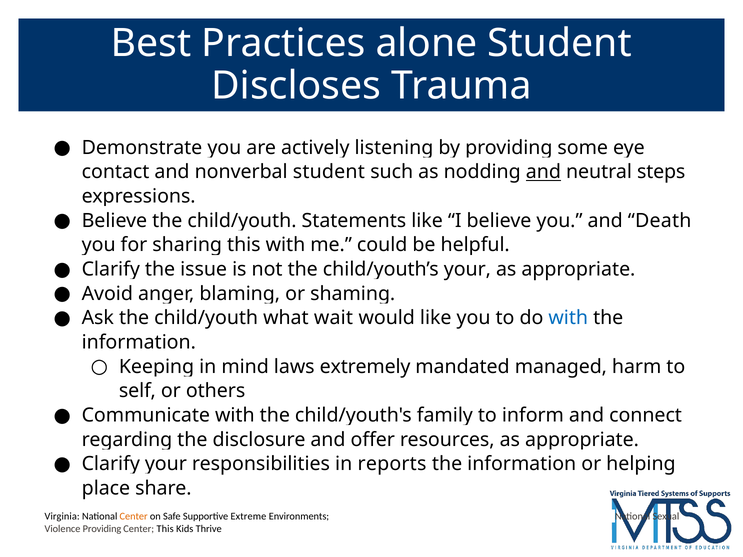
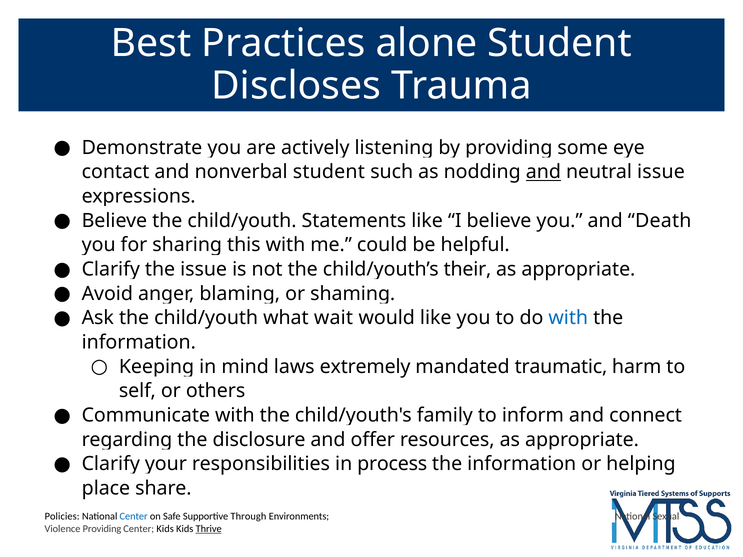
neutral steps: steps -> issue
your at (467, 269): your -> their
managed: managed -> traumatic
reports: reports -> process
Virginia: Virginia -> Policies
Center at (134, 516) colour: orange -> blue
Extreme: Extreme -> Through
Center This: This -> Kids
Thrive underline: none -> present
